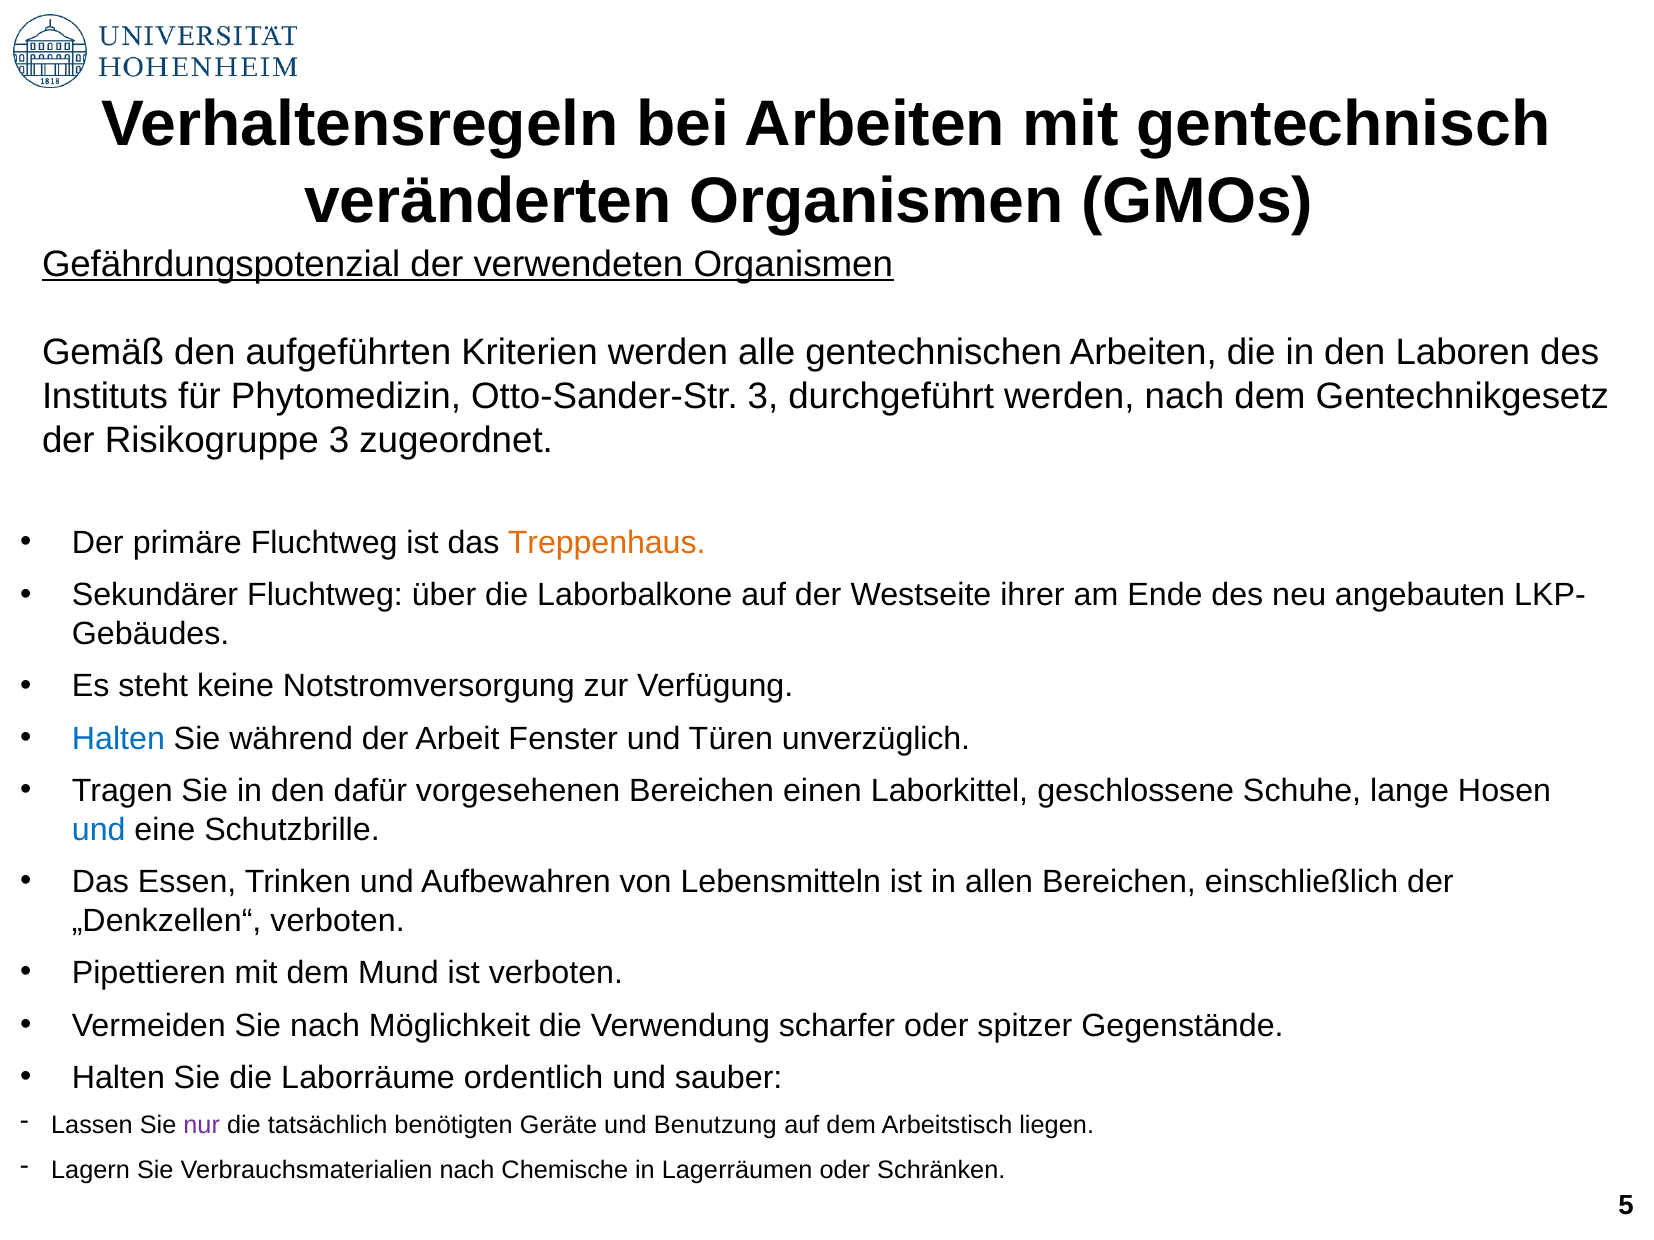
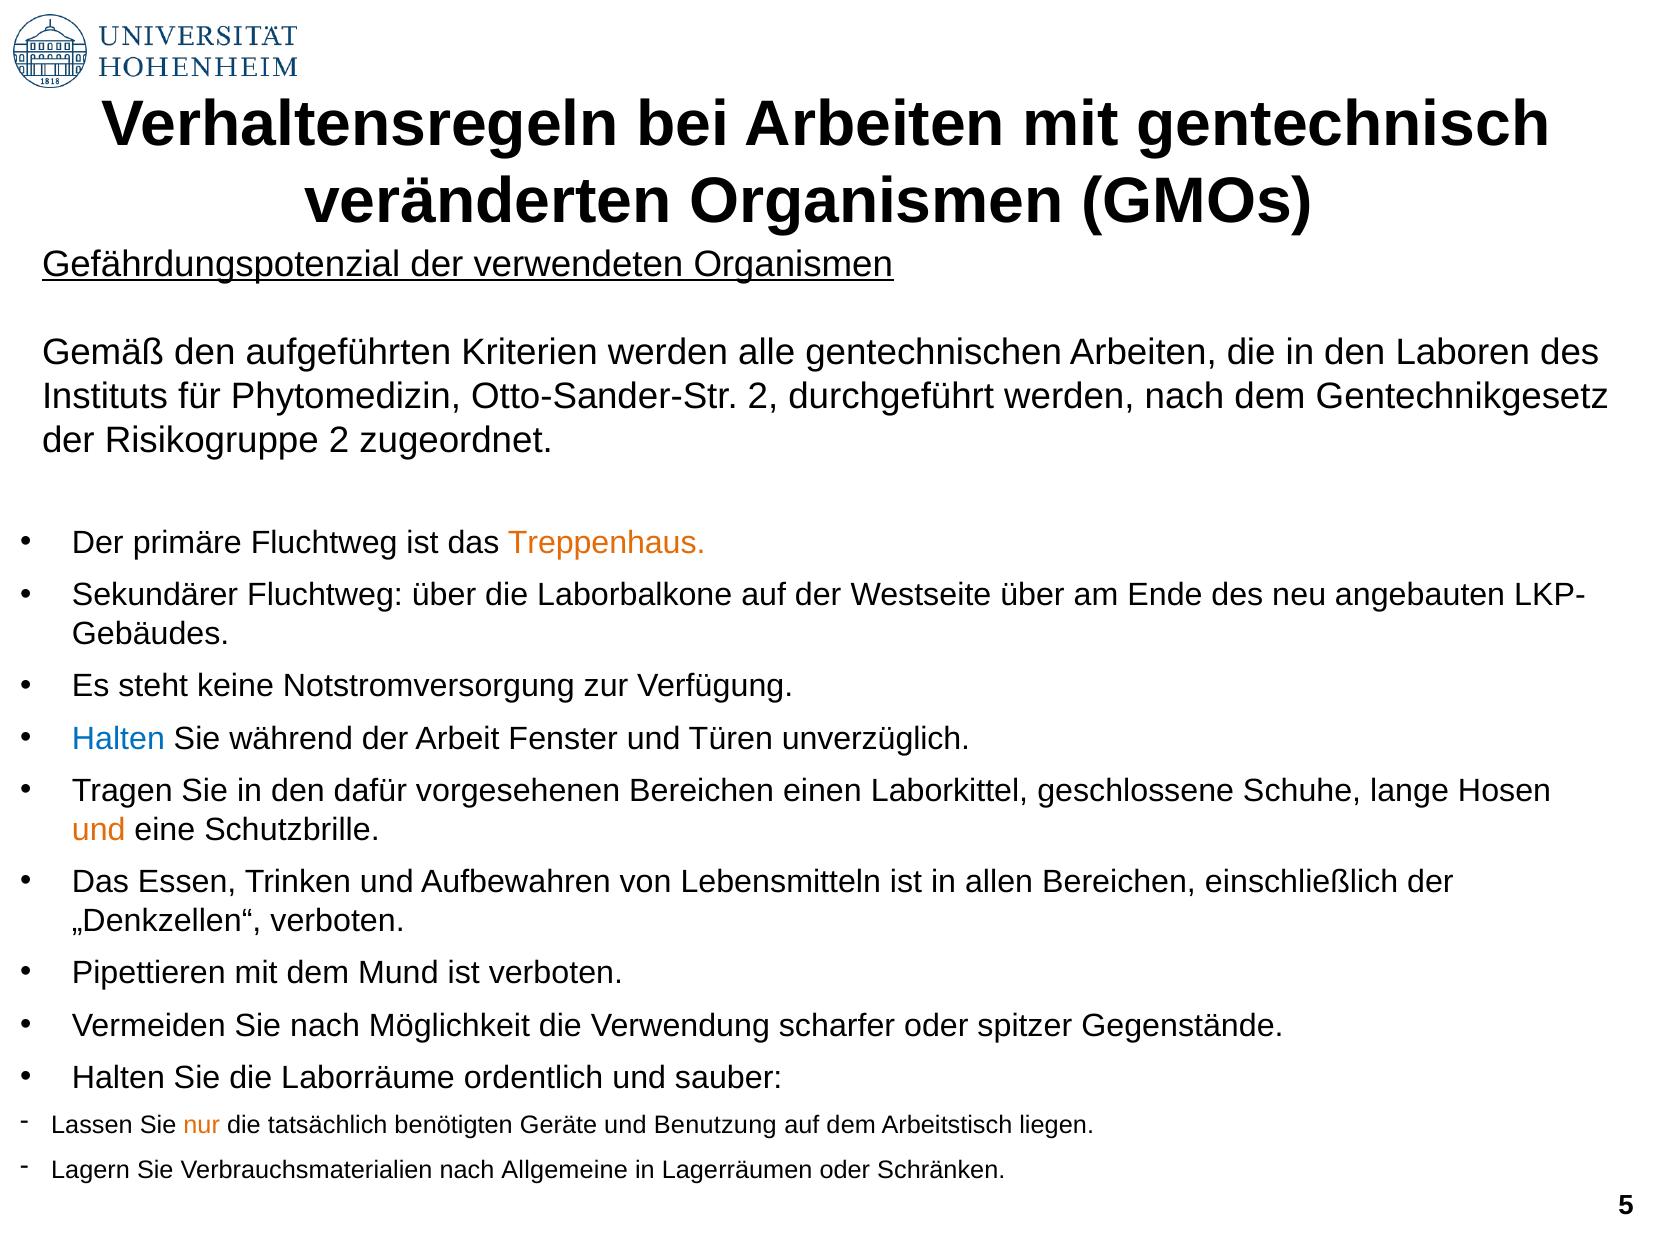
Otto-Sander-Str 3: 3 -> 2
Risikogruppe 3: 3 -> 2
Westseite ihrer: ihrer -> über
und at (99, 830) colour: blue -> orange
nur colour: purple -> orange
Chemische: Chemische -> Allgemeine
